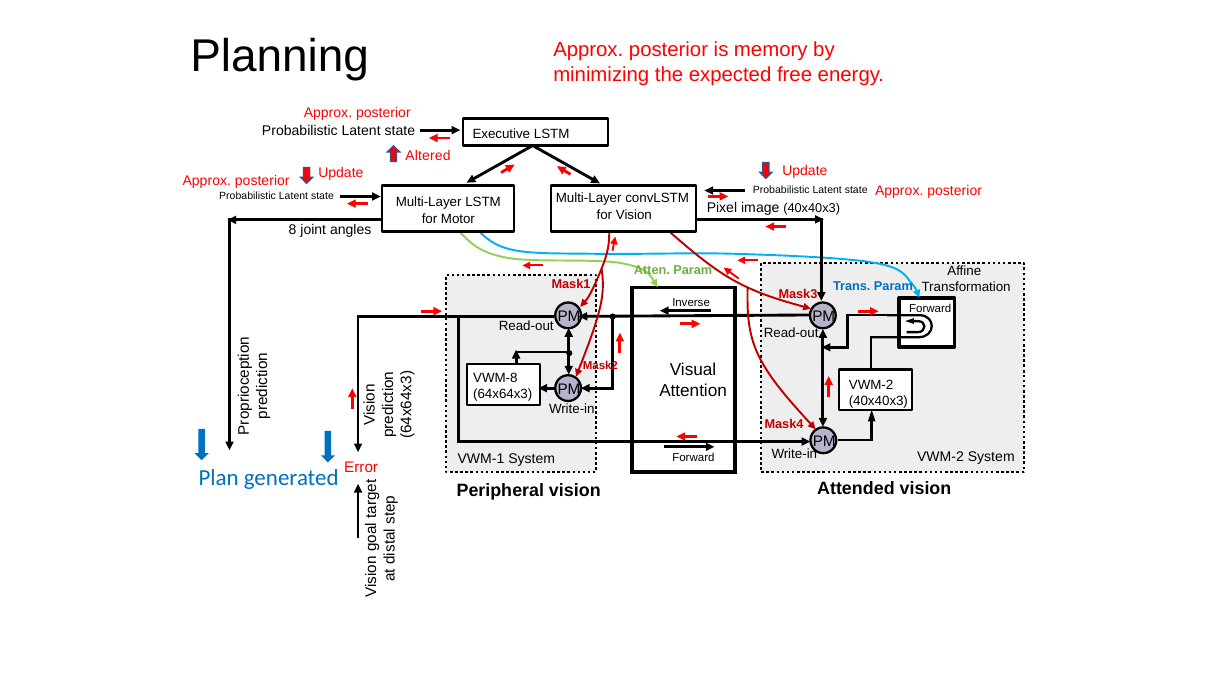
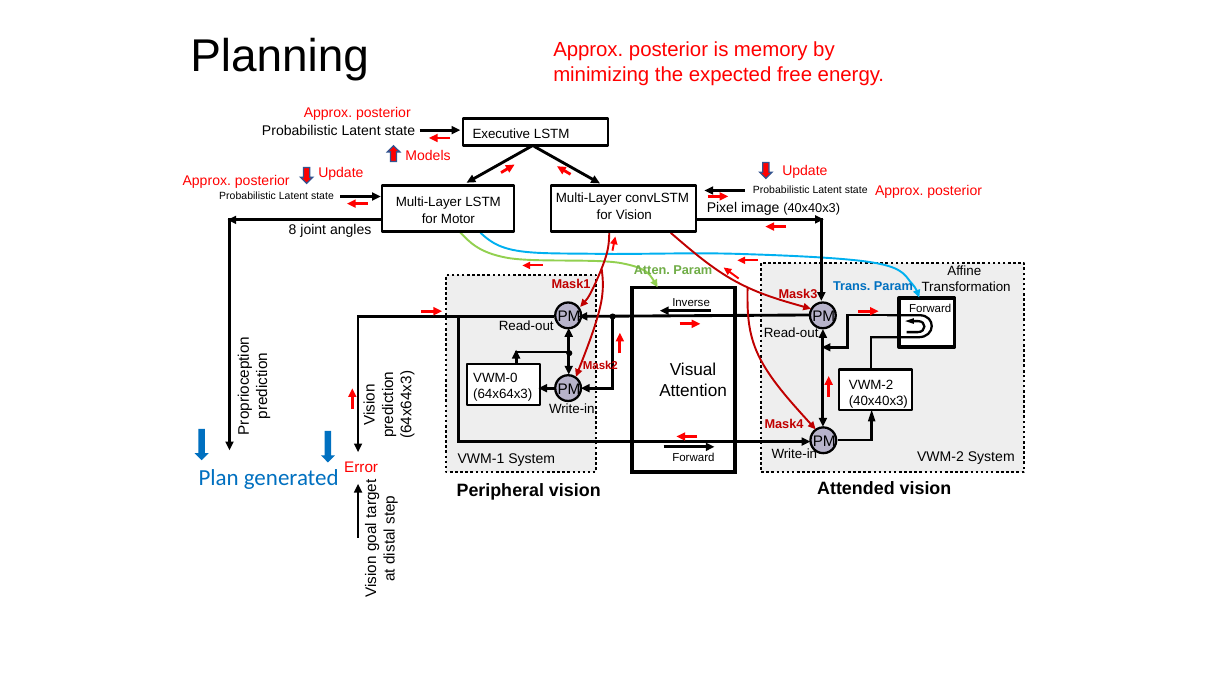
Altered: Altered -> Models
VWM-8: VWM-8 -> VWM-0
